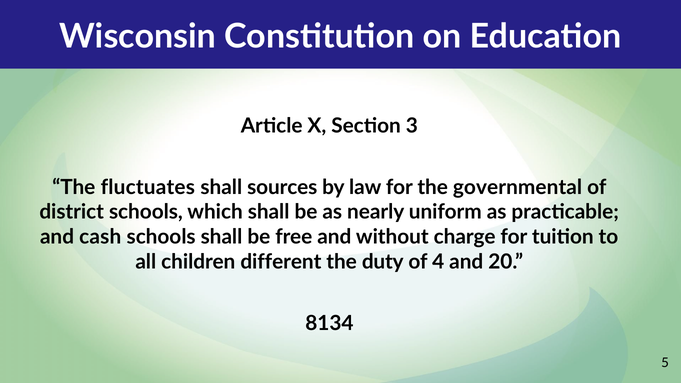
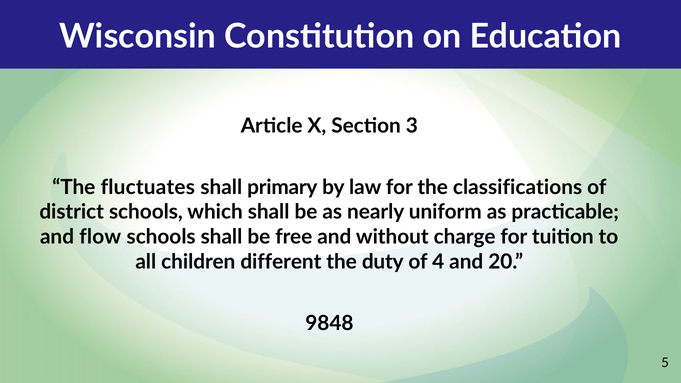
sources: sources -> primary
governmental: governmental -> classifications
cash: cash -> flow
8134: 8134 -> 9848
